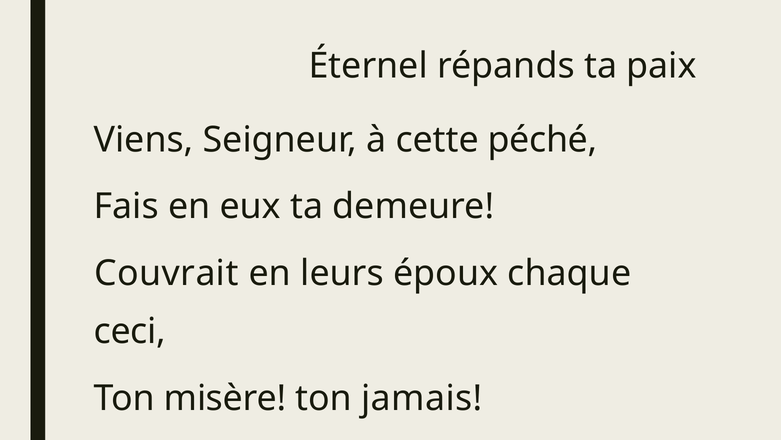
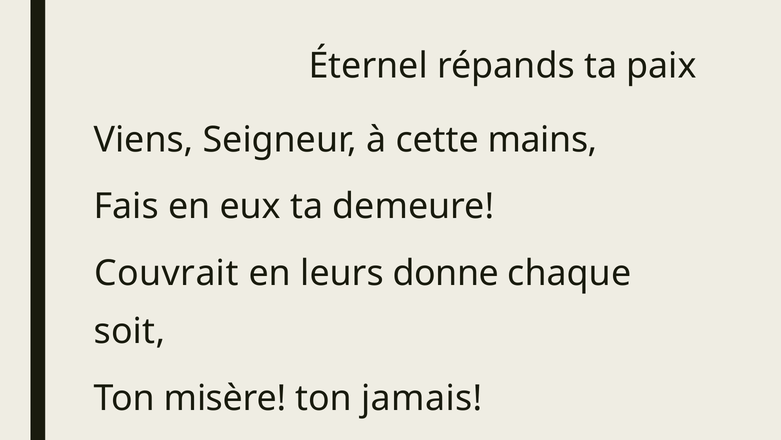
péché: péché -> mains
époux: époux -> donne
ceci: ceci -> soit
